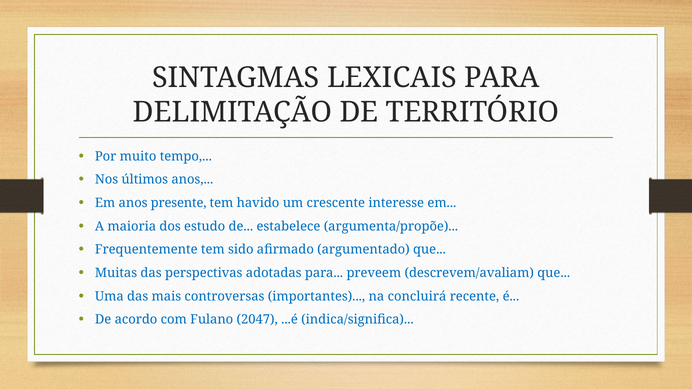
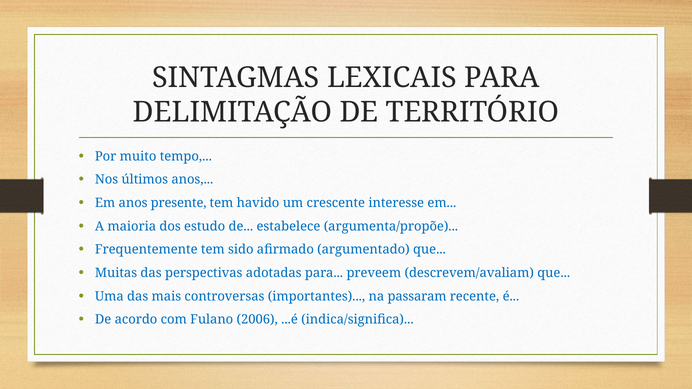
concluirá: concluirá -> passaram
2047: 2047 -> 2006
